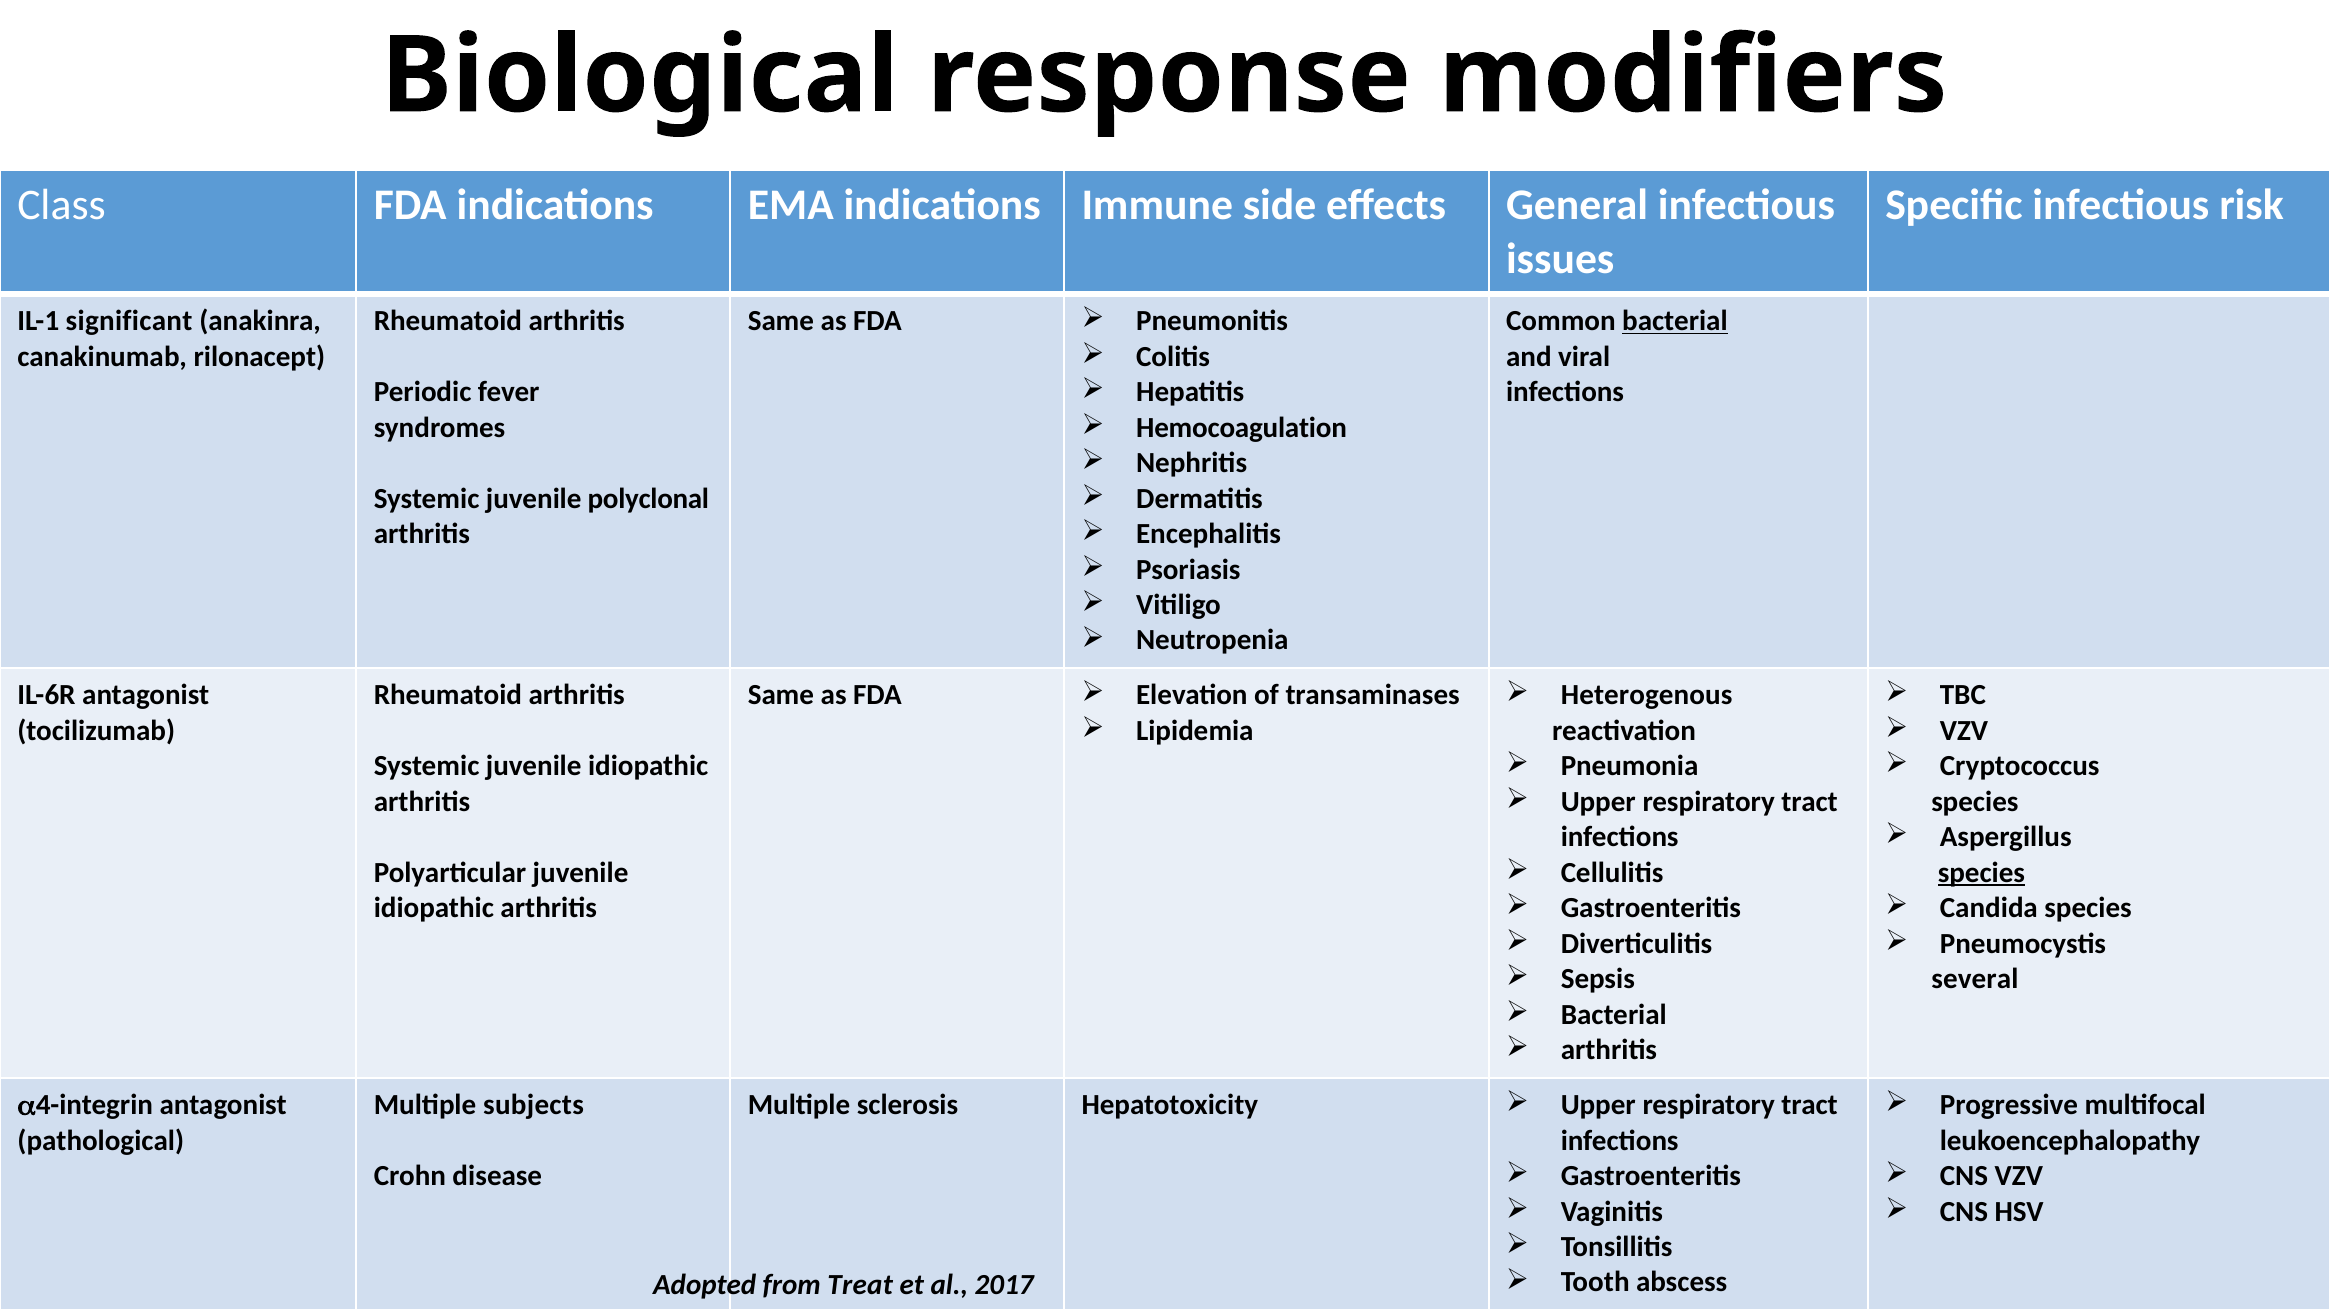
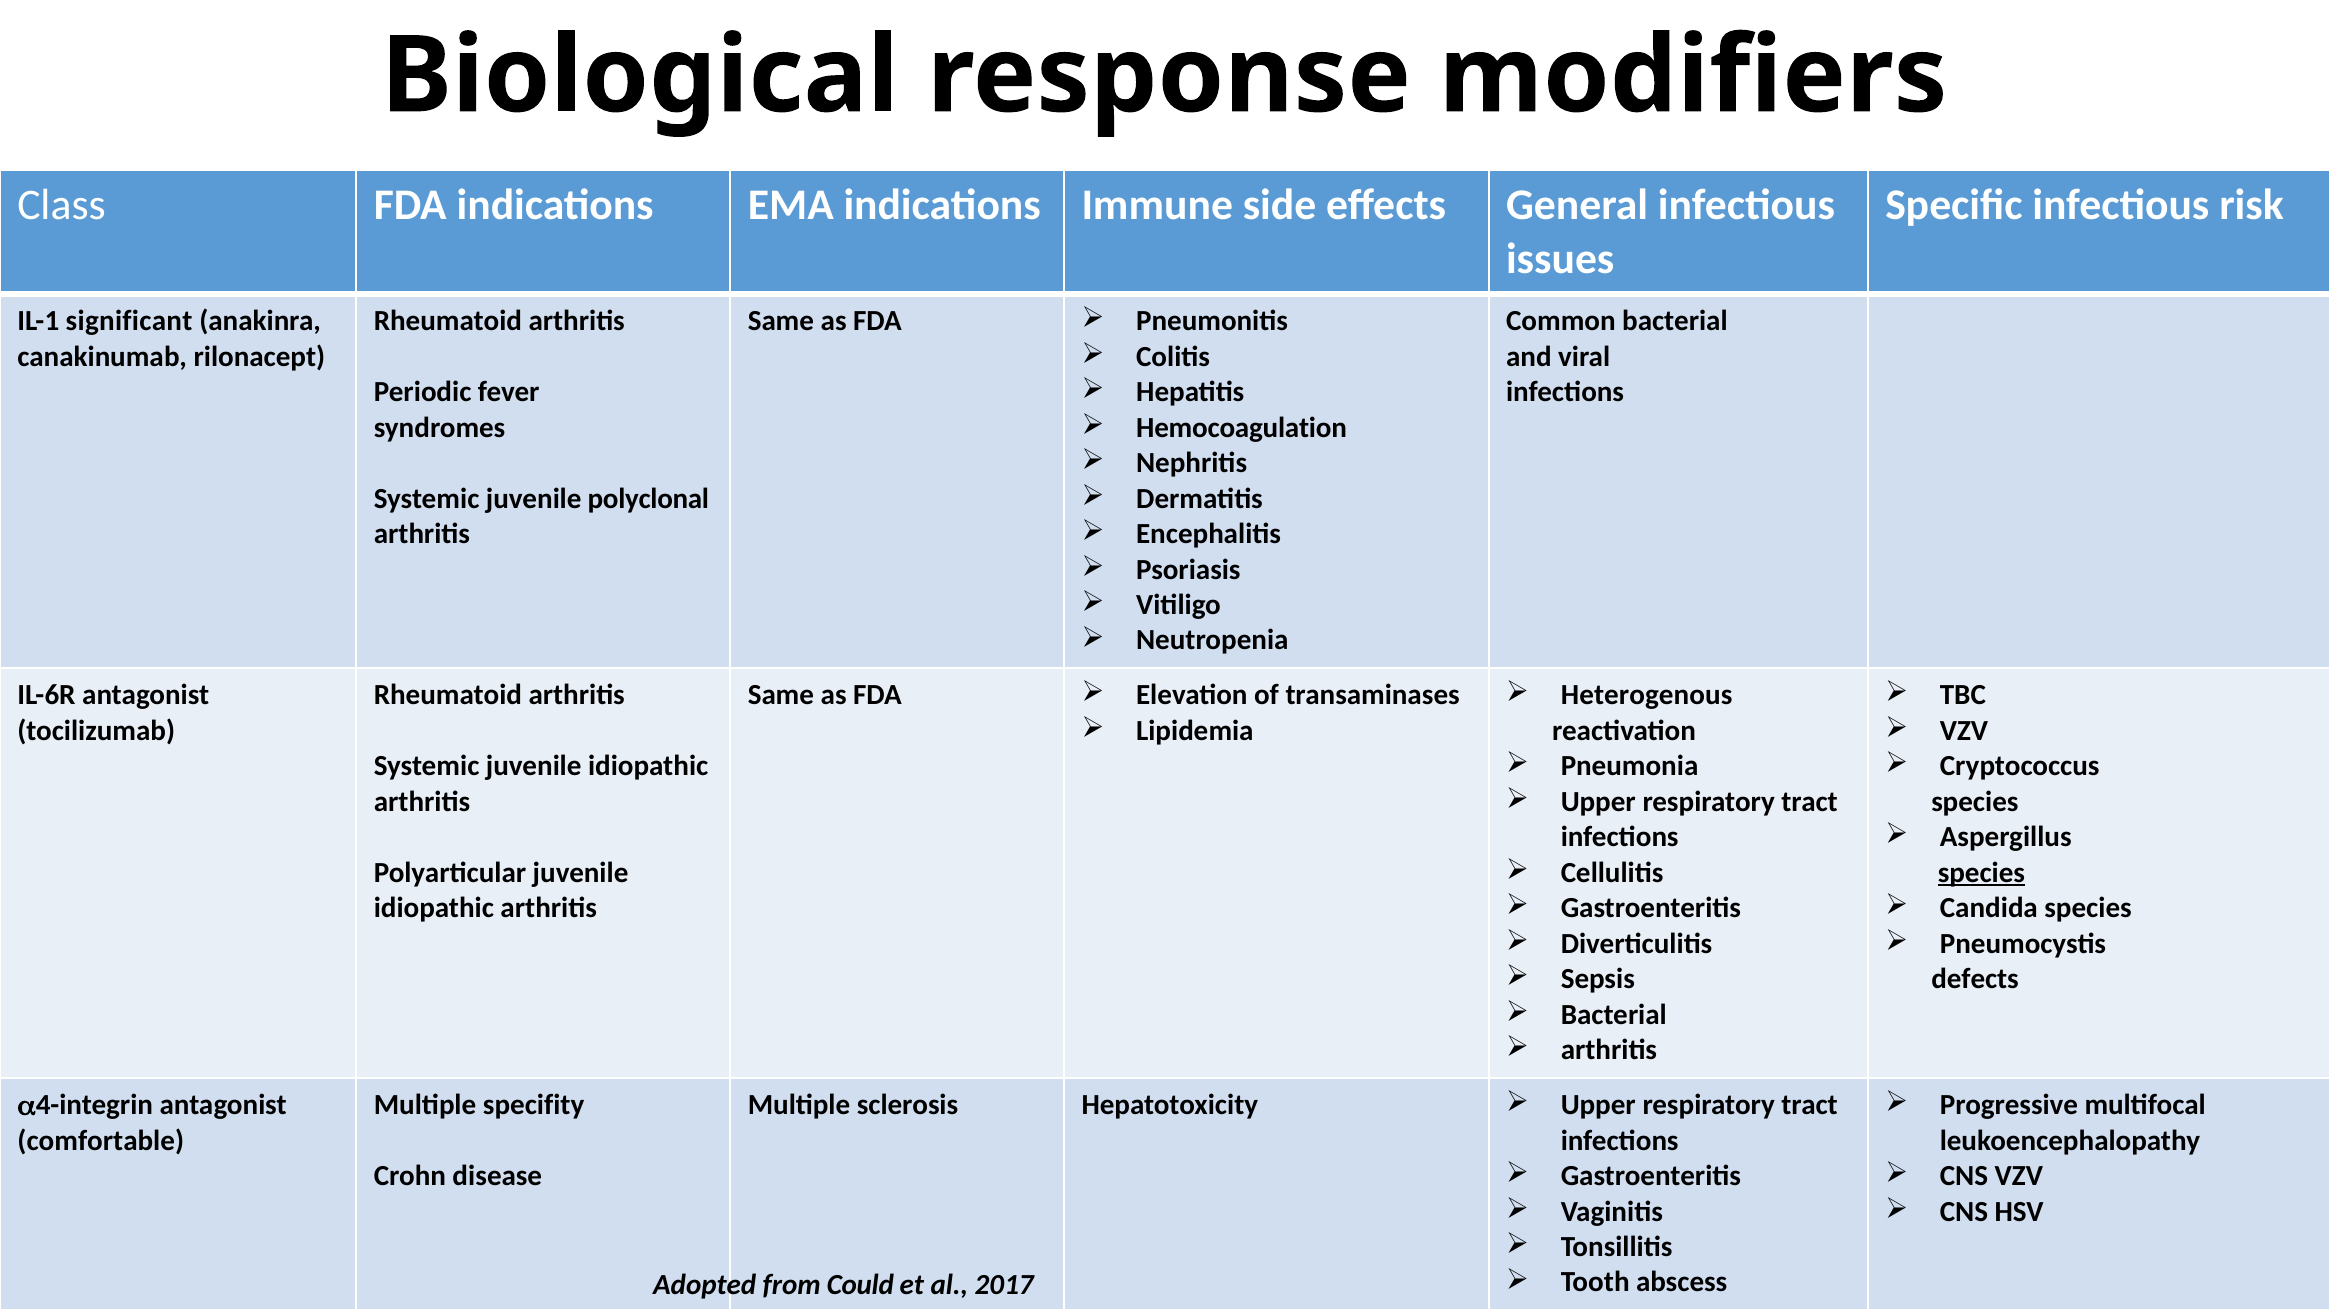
bacterial at (1675, 321) underline: present -> none
several: several -> defects
subjects: subjects -> specifity
pathological: pathological -> comfortable
Treat: Treat -> Could
